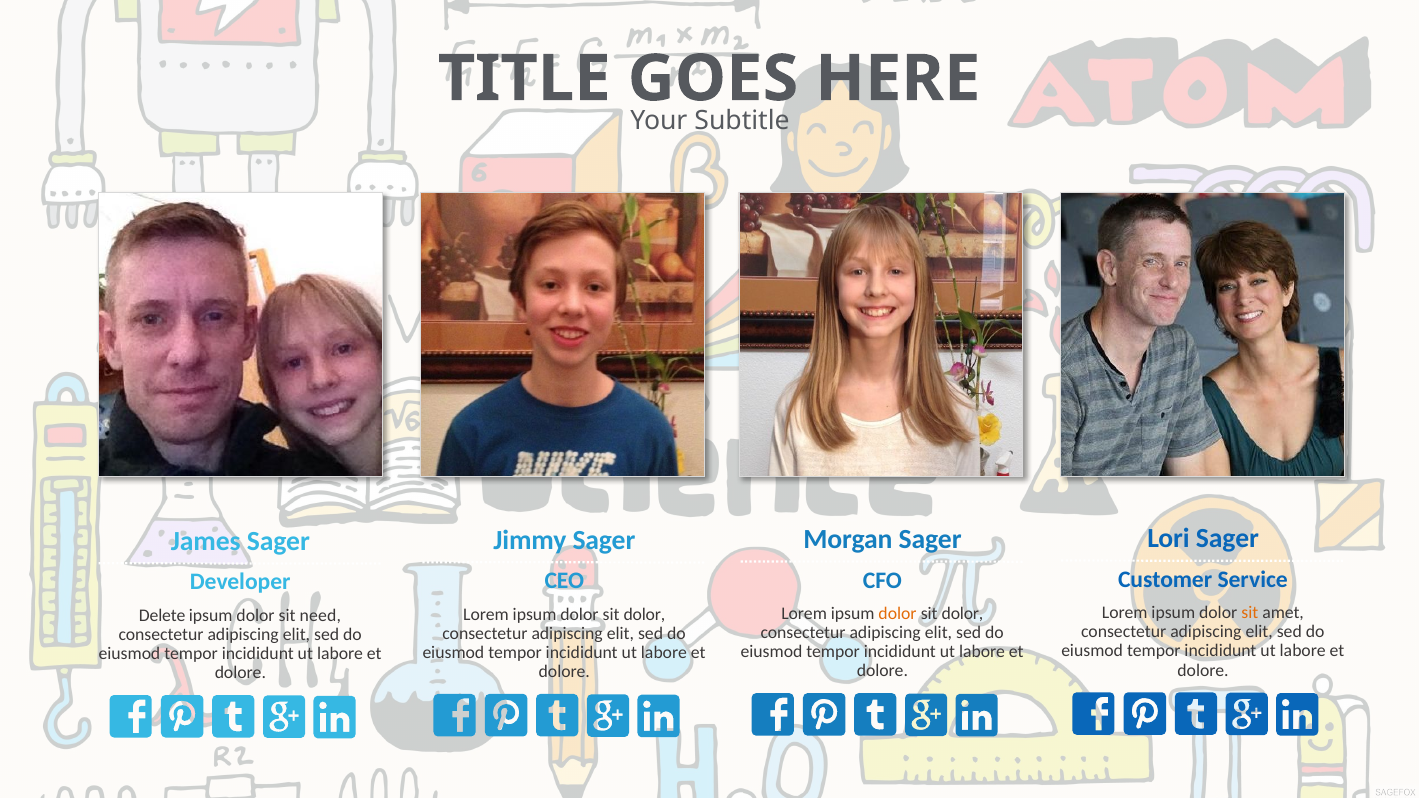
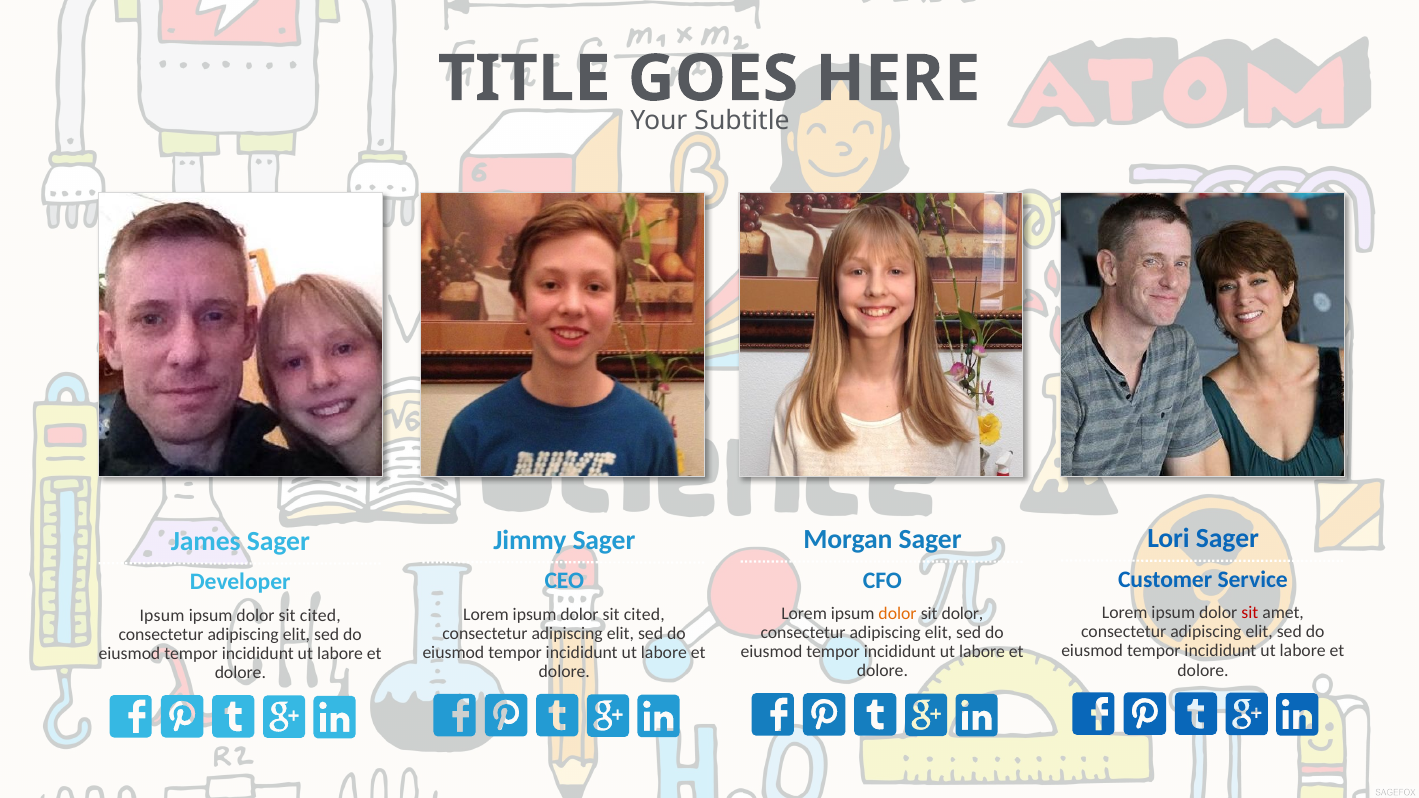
sit at (1250, 613) colour: orange -> red
dolor at (644, 615): dolor -> cited
Delete at (162, 616): Delete -> Ipsum
need at (320, 616): need -> cited
